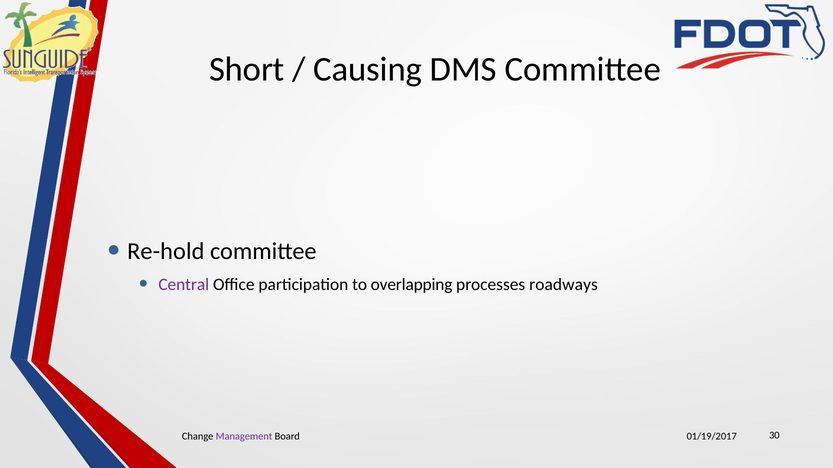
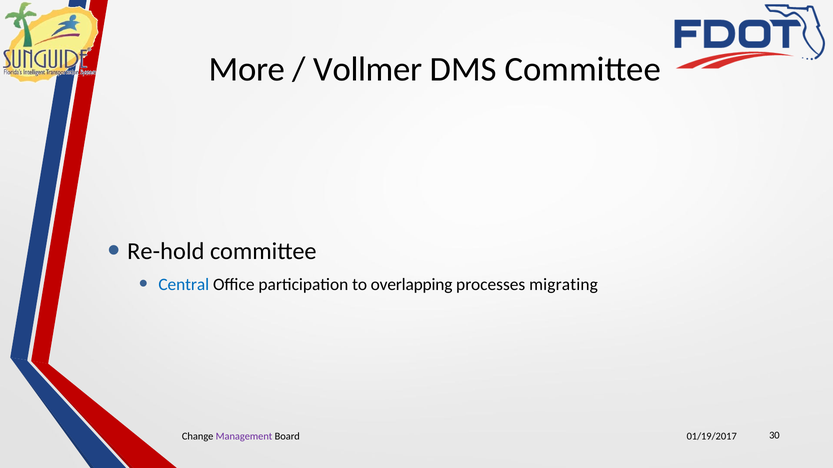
Short: Short -> More
Causing: Causing -> Vollmer
Central colour: purple -> blue
roadways: roadways -> migrating
